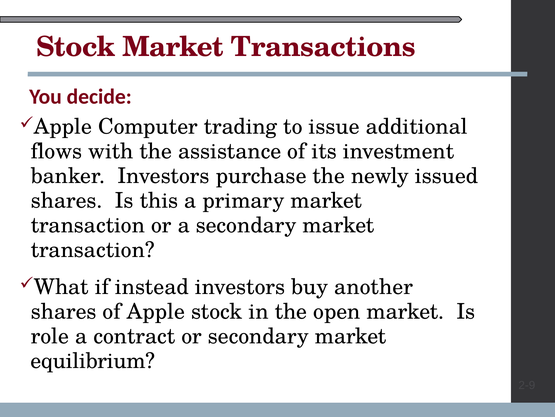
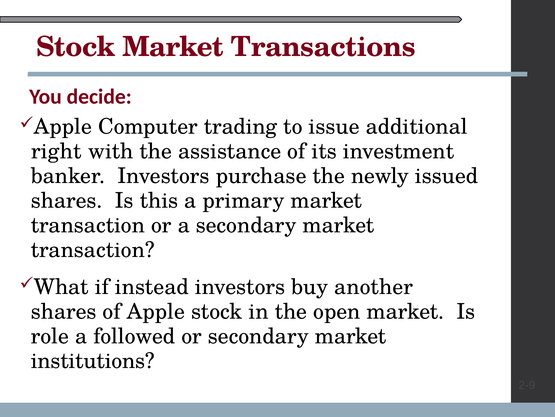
flows: flows -> right
contract: contract -> followed
equilibrium: equilibrium -> institutions
